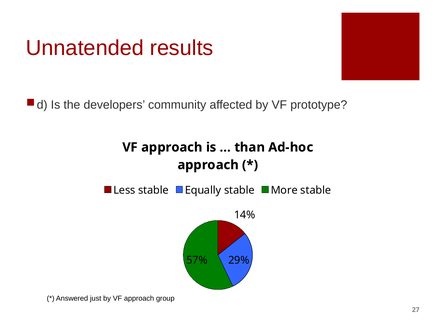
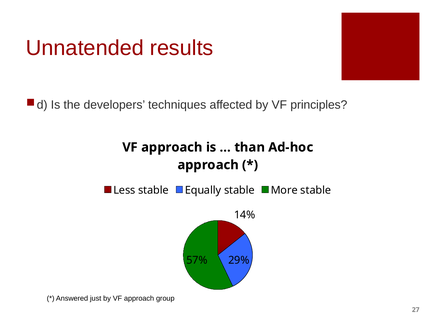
community: community -> techniques
prototype: prototype -> principles
